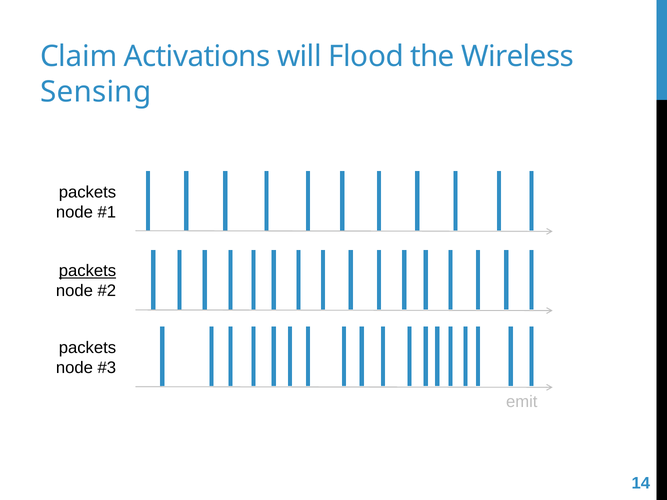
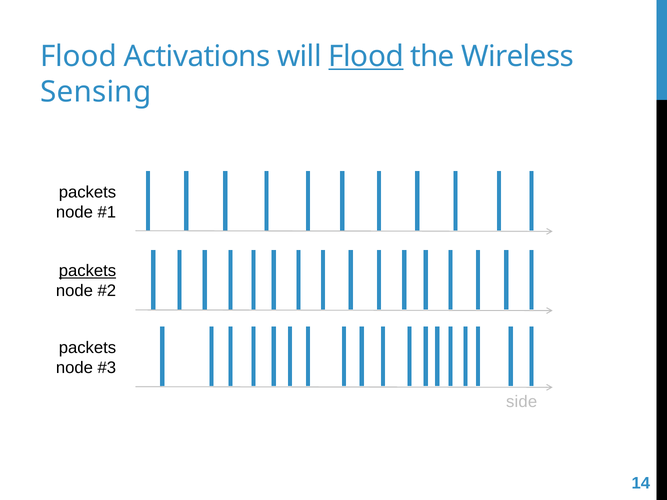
Claim at (79, 57): Claim -> Flood
Flood at (366, 57) underline: none -> present
emit: emit -> side
